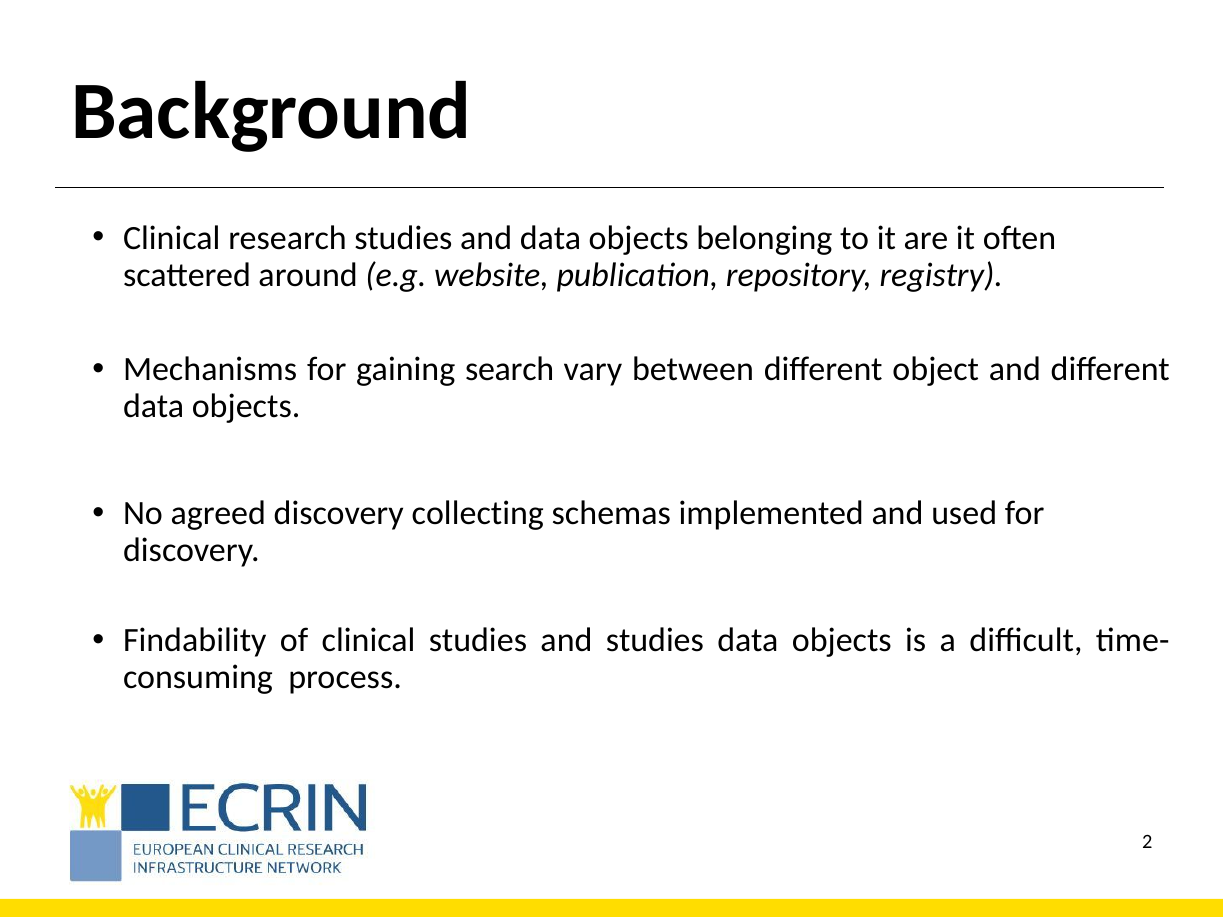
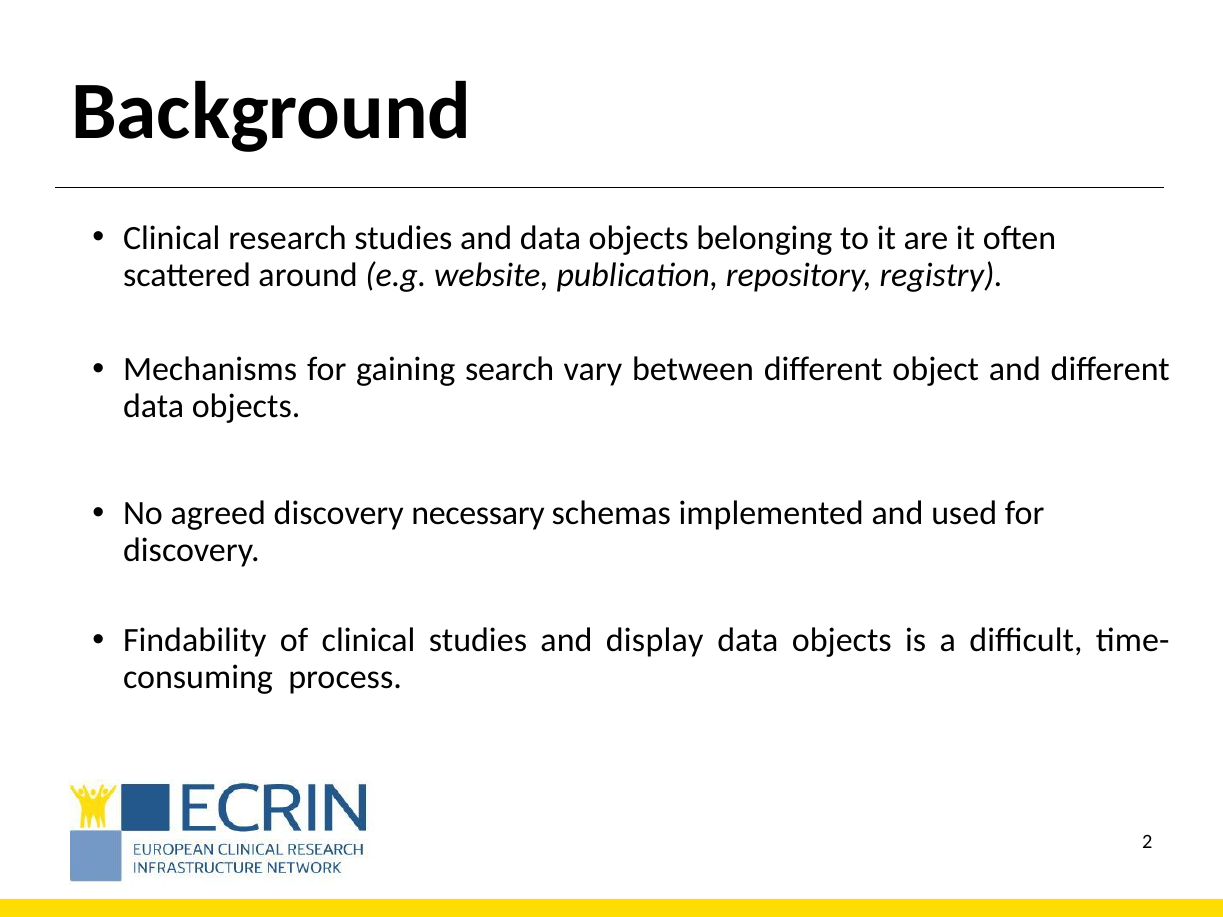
collecting: collecting -> necessary
and studies: studies -> display
